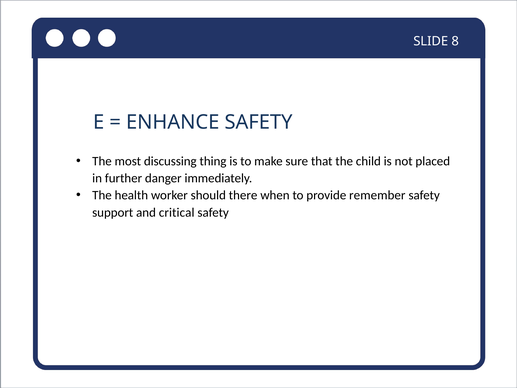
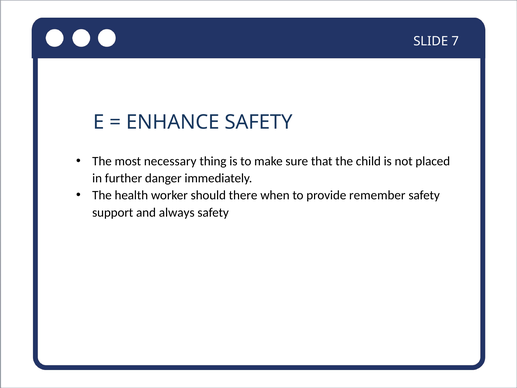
8: 8 -> 7
discussing: discussing -> necessary
critical: critical -> always
